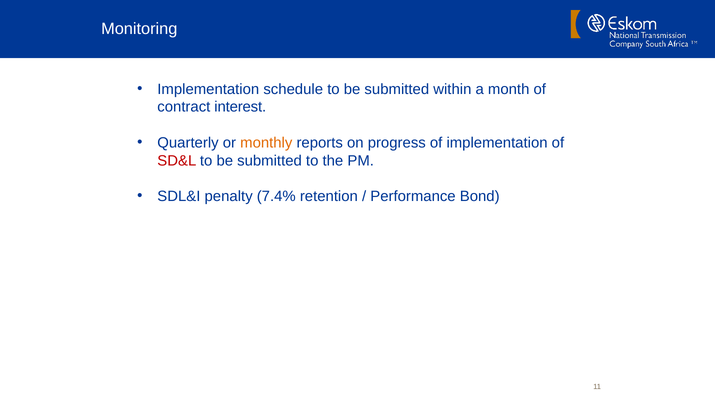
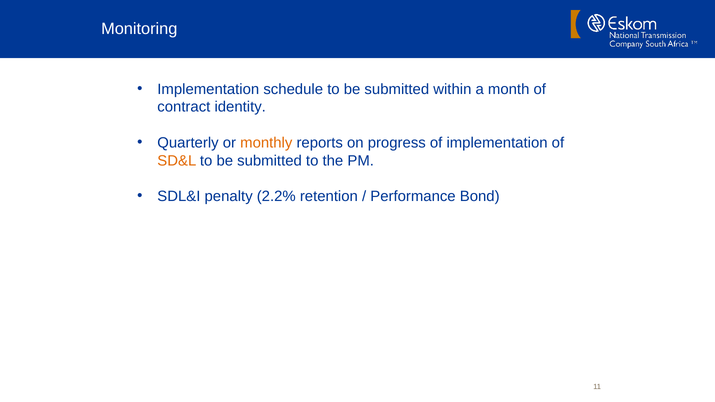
interest: interest -> identity
SD&L colour: red -> orange
7.4%: 7.4% -> 2.2%
